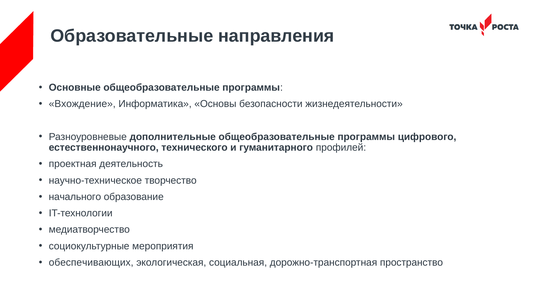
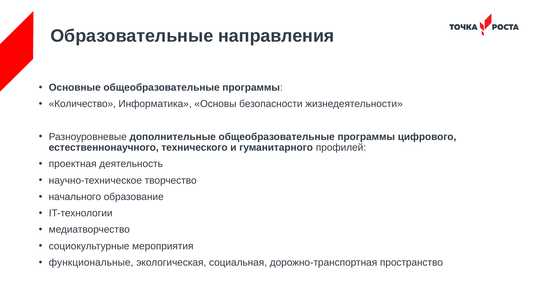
Вхождение: Вхождение -> Количество
обеспечивающих: обеспечивающих -> функциональные
